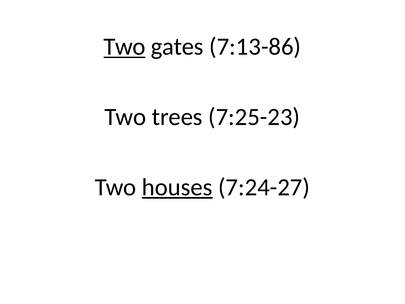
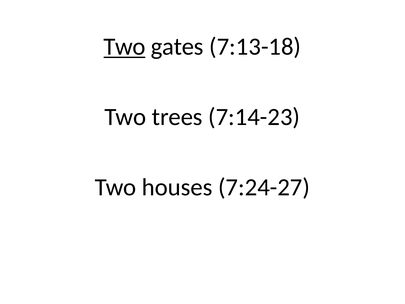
7:13-86: 7:13-86 -> 7:13-18
7:25-23: 7:25-23 -> 7:14-23
houses underline: present -> none
